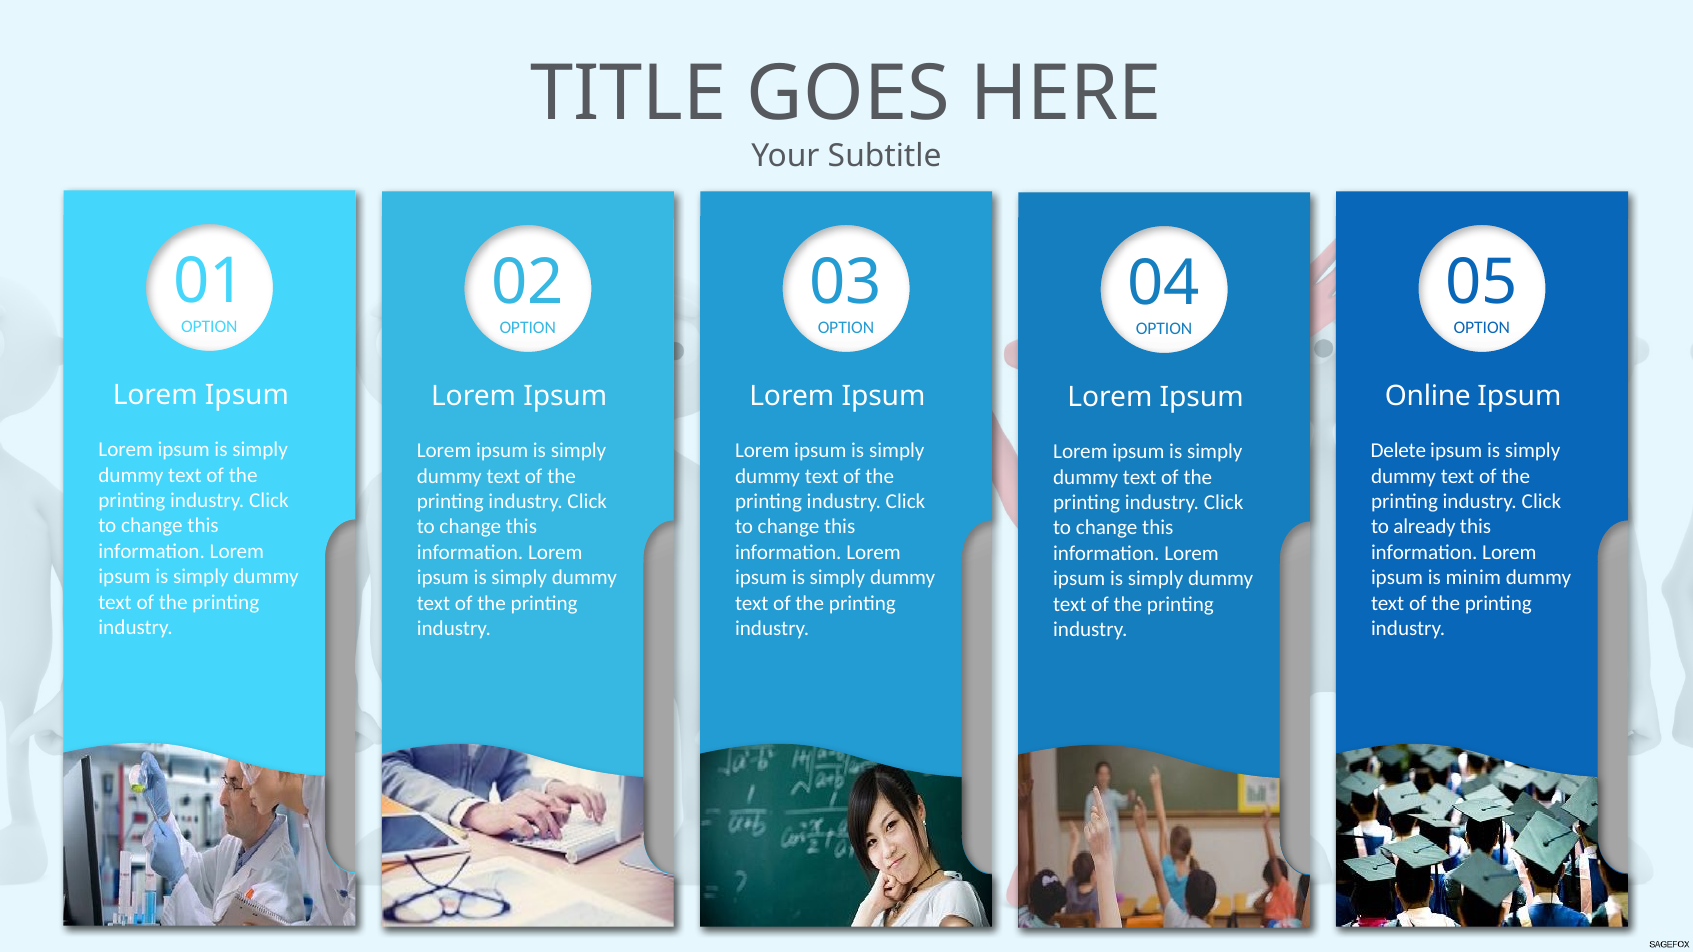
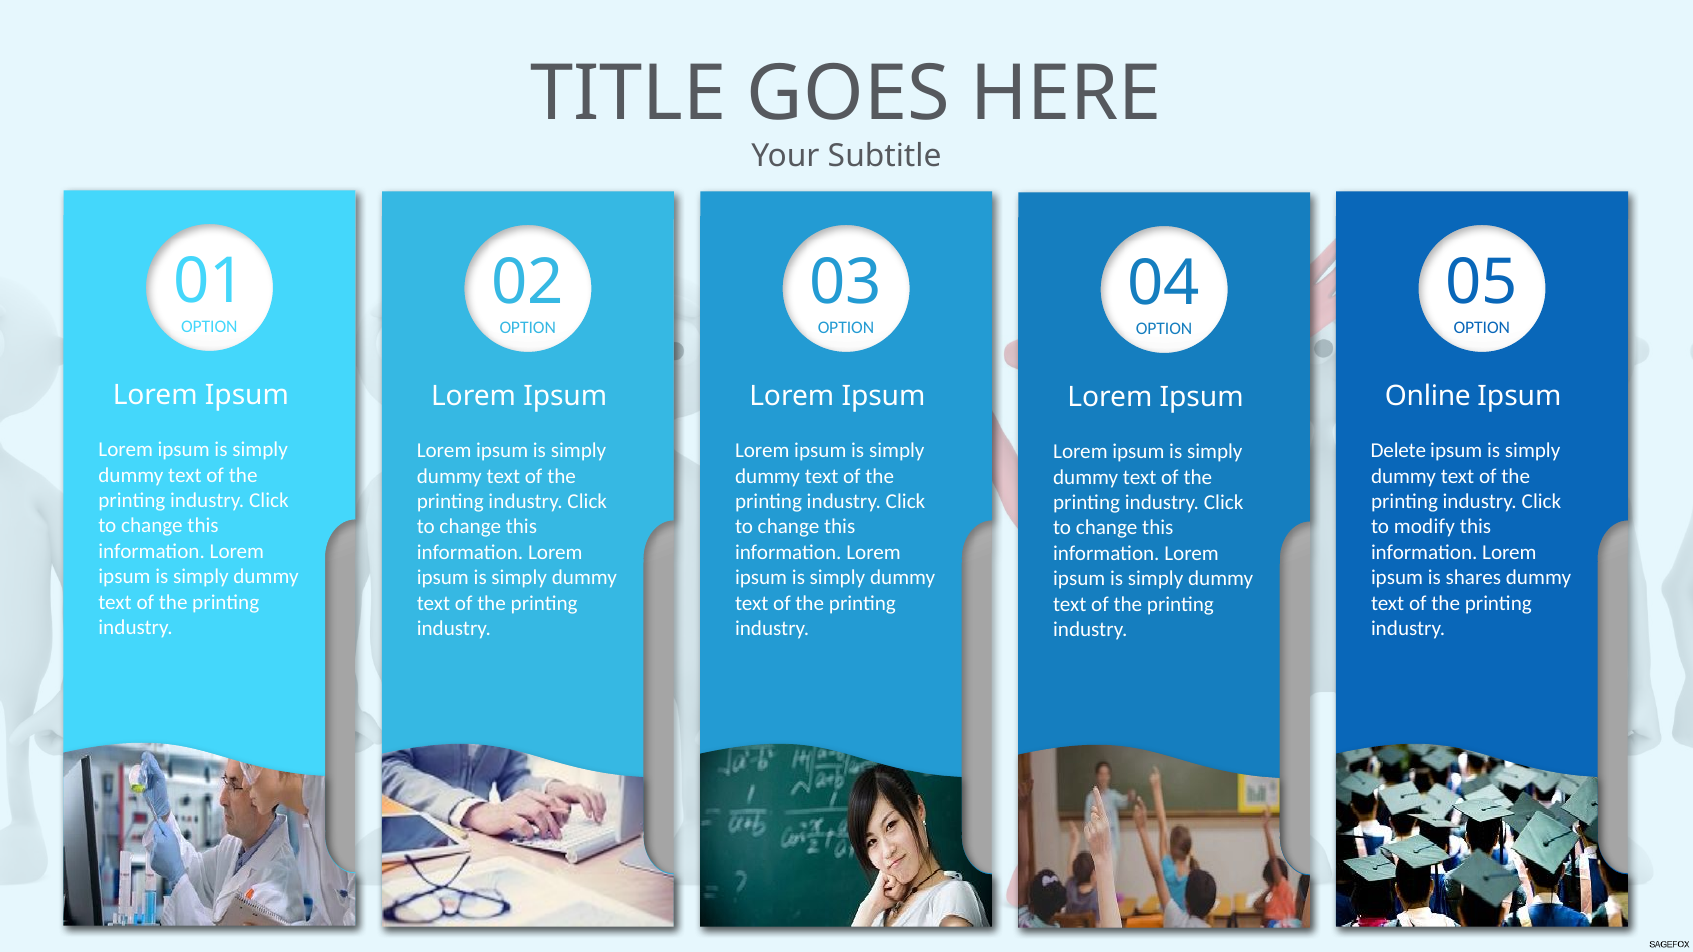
already: already -> modify
minim: minim -> shares
